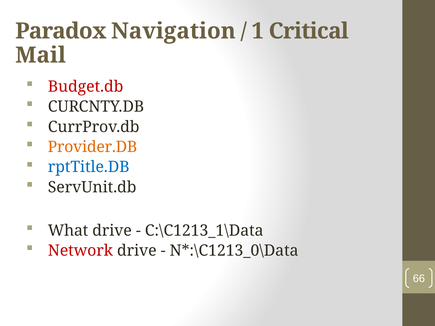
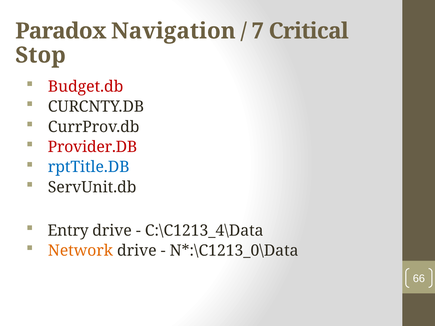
1: 1 -> 7
Mail: Mail -> Stop
Provider.DB colour: orange -> red
What: What -> Entry
C:\C1213_1\Data: C:\C1213_1\Data -> C:\C1213_4\Data
Network colour: red -> orange
